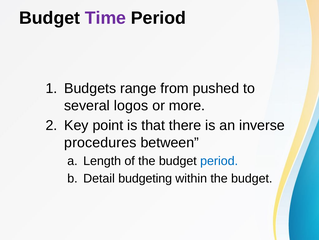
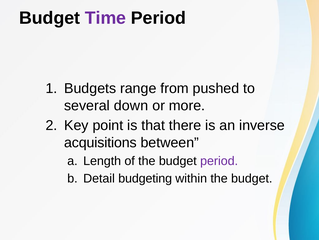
logos: logos -> down
procedures: procedures -> acquisitions
period at (219, 160) colour: blue -> purple
